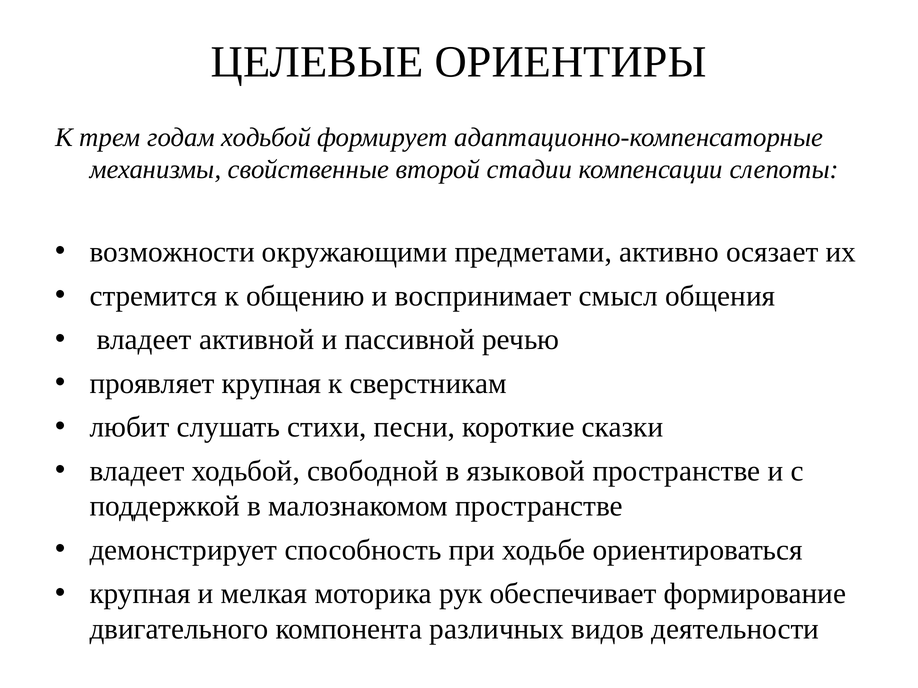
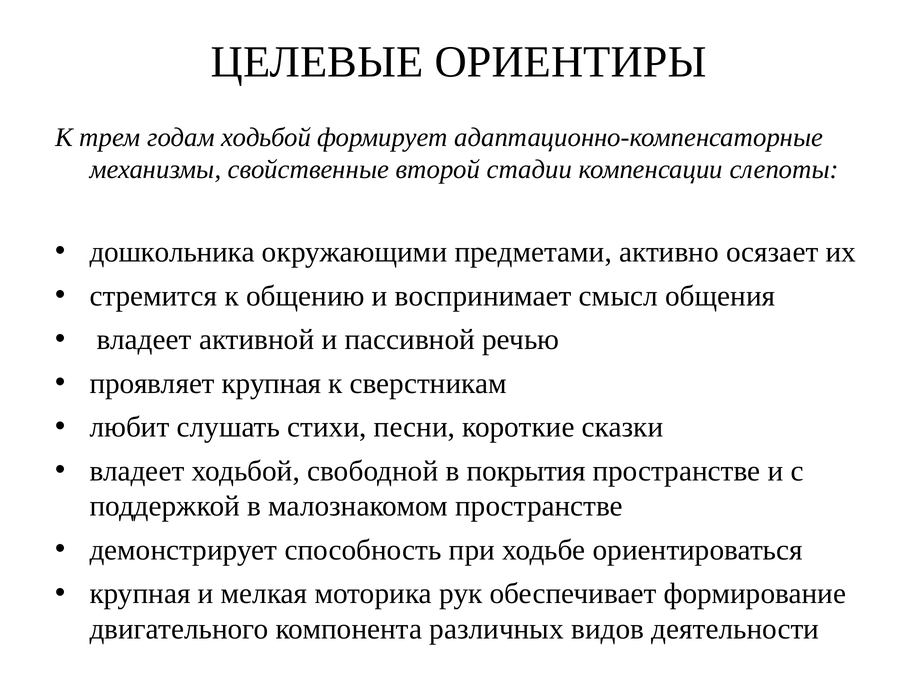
возможности: возможности -> дошкольника
языковой: языковой -> покрытия
